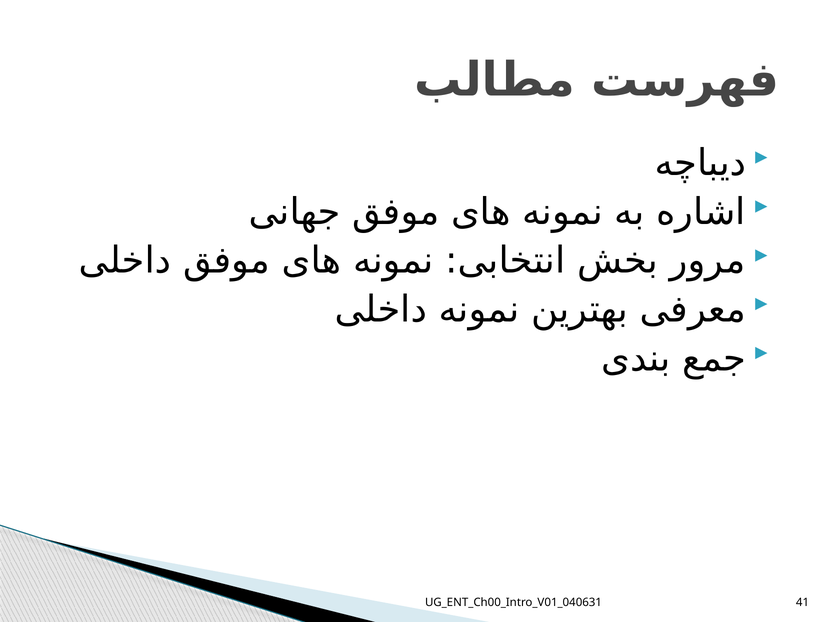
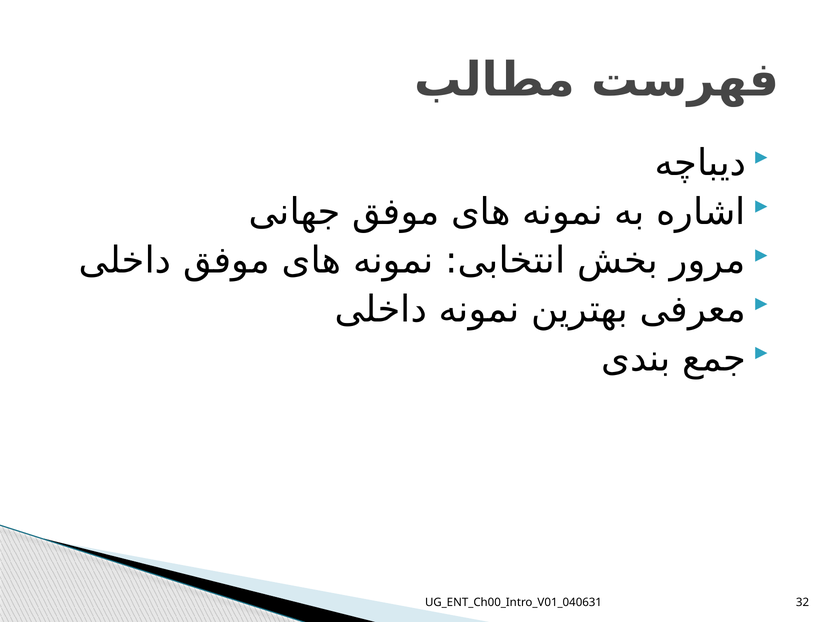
41: 41 -> 32
